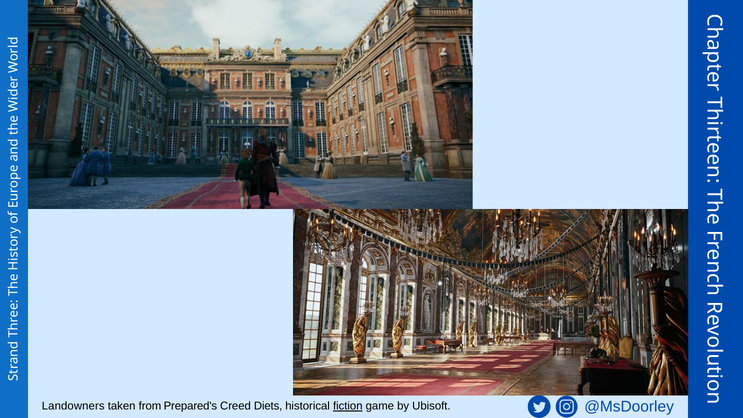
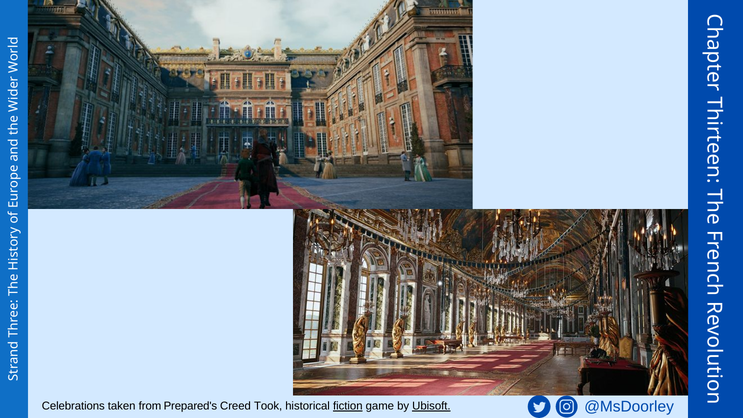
Landowners: Landowners -> Celebrations
Diets: Diets -> Took
Ubisoft underline: none -> present
